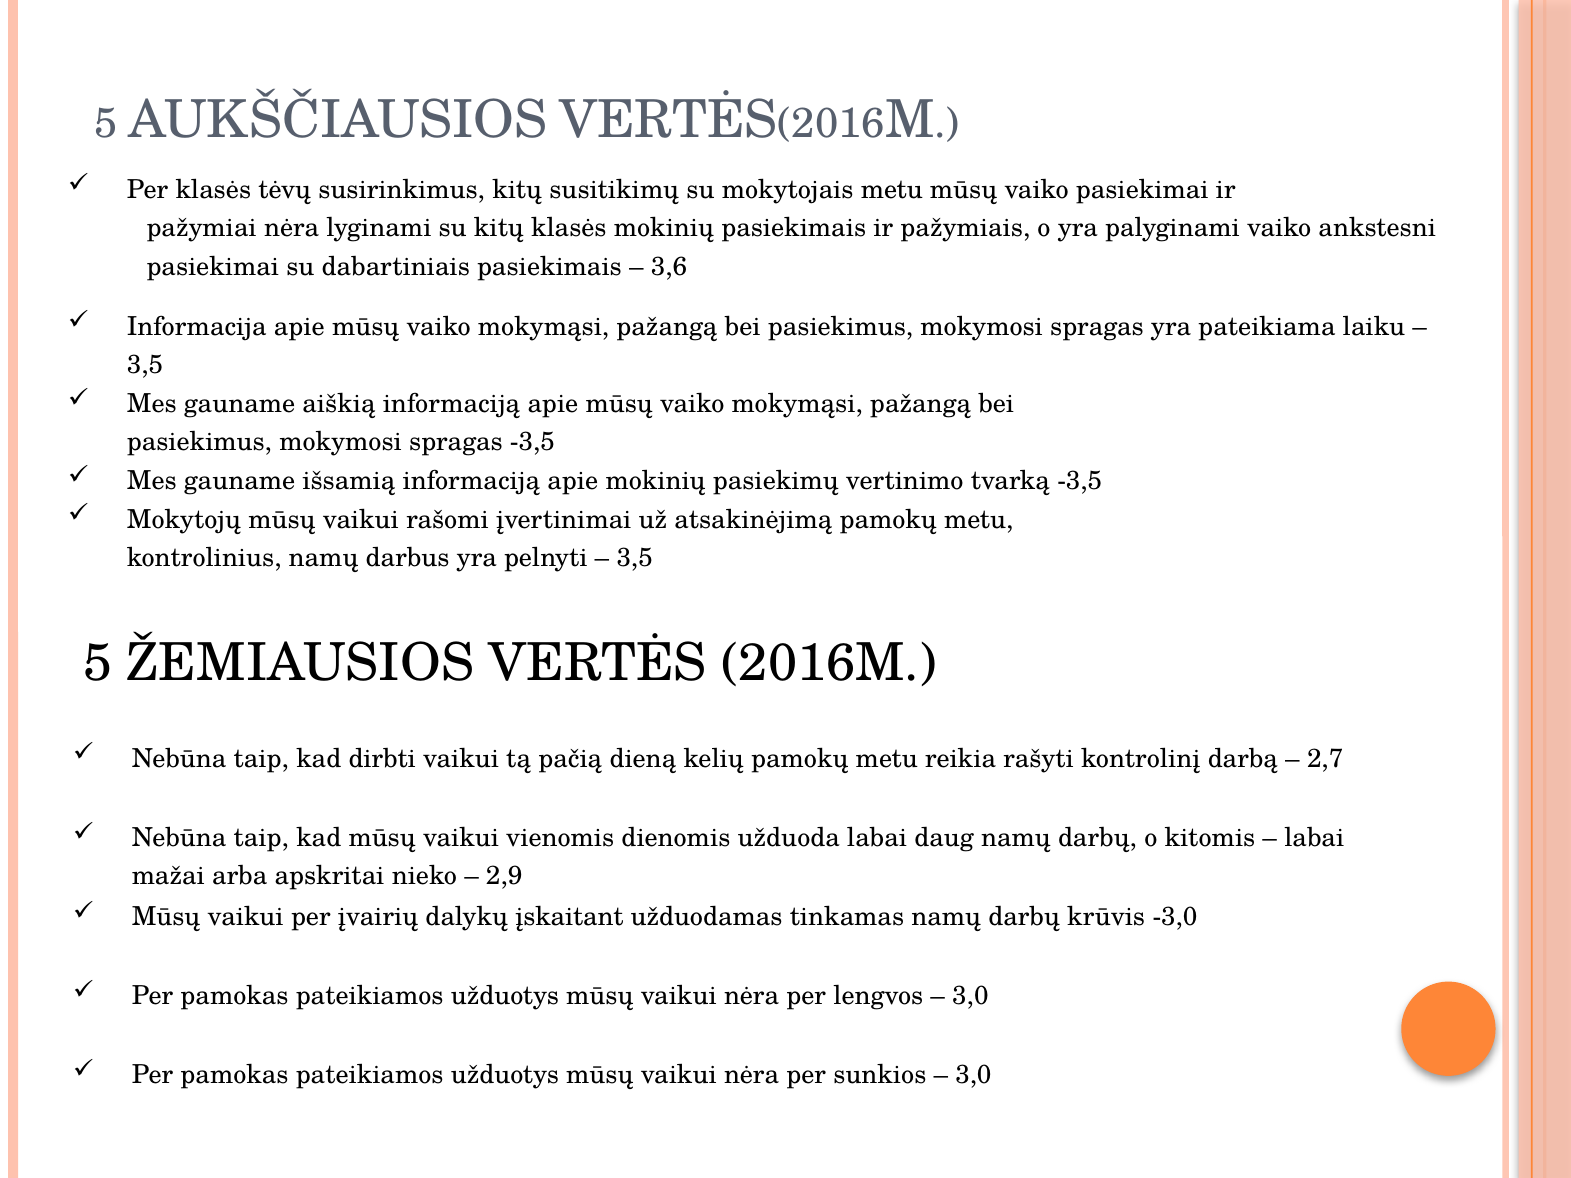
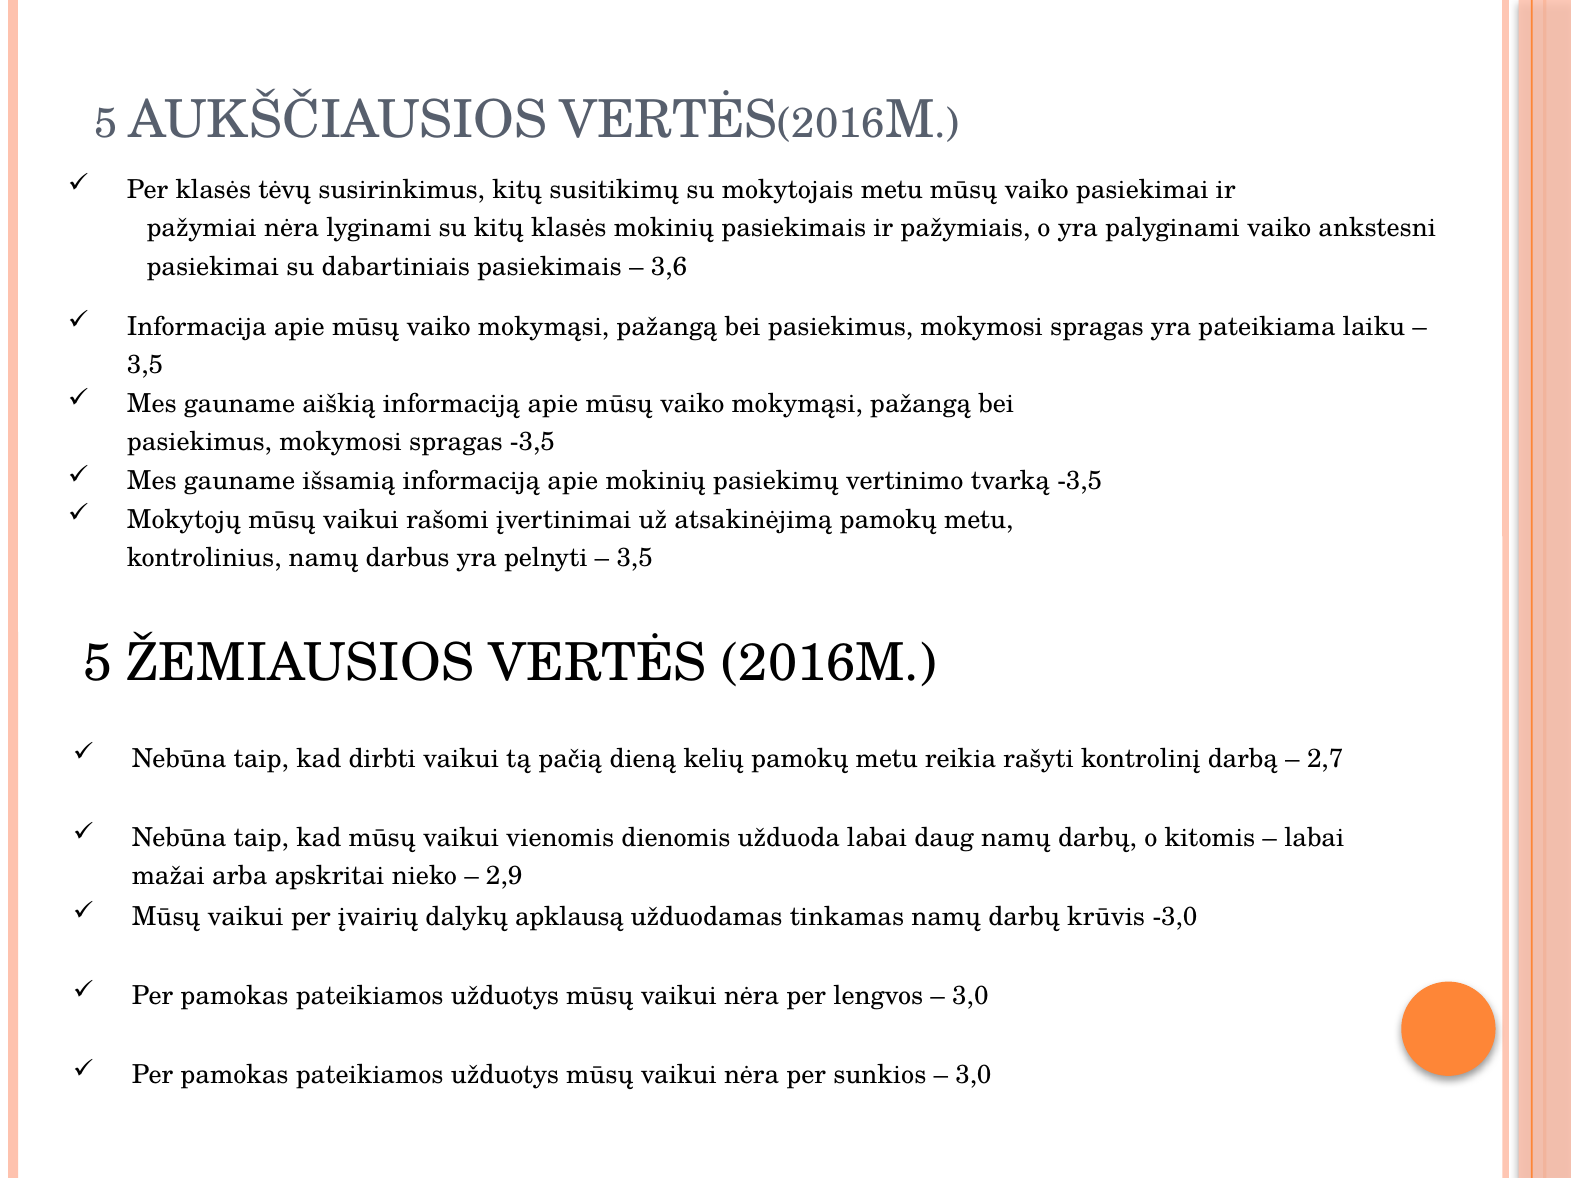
įskaitant: įskaitant -> apklausą
